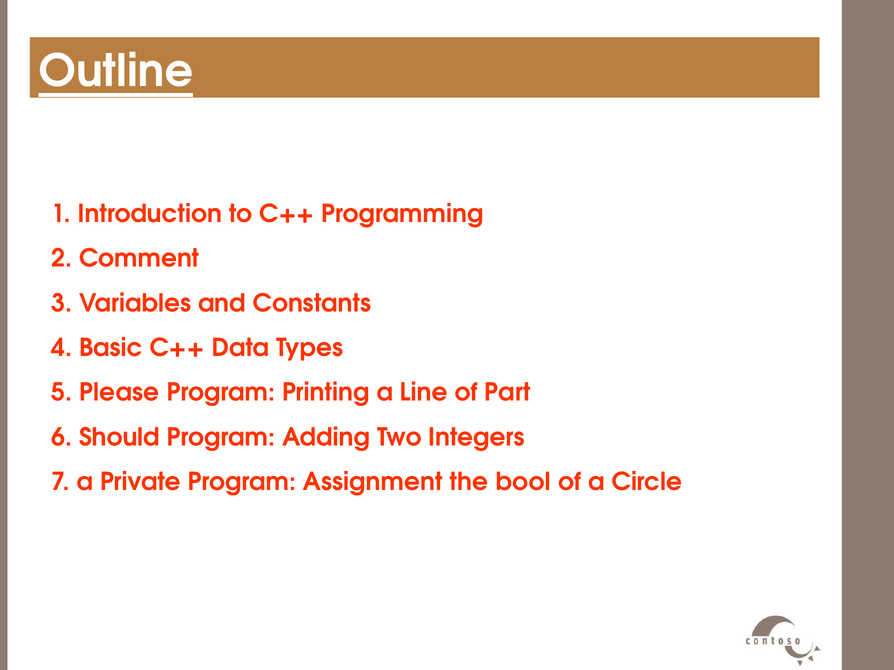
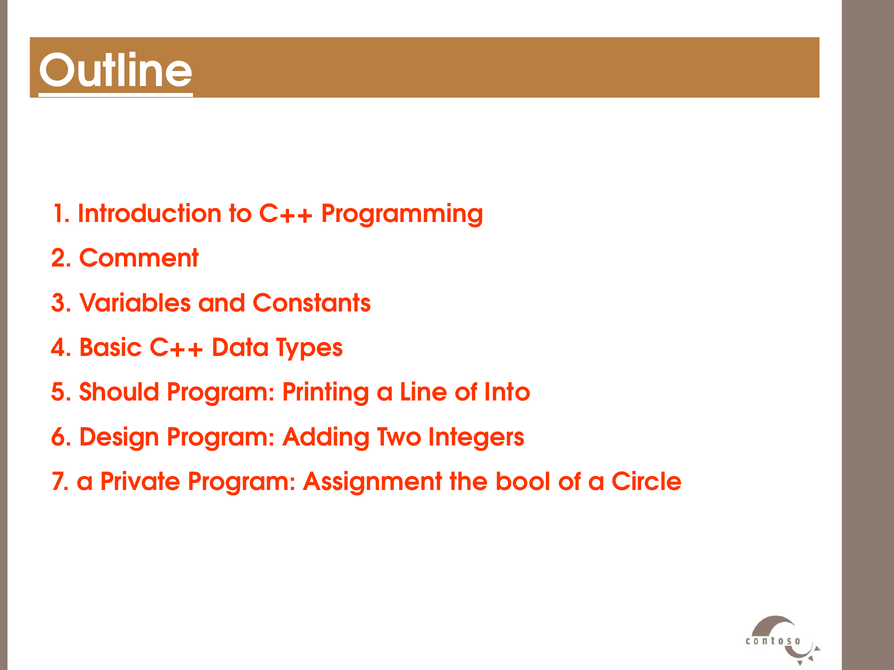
Please: Please -> Should
Part: Part -> Into
Should: Should -> Design
